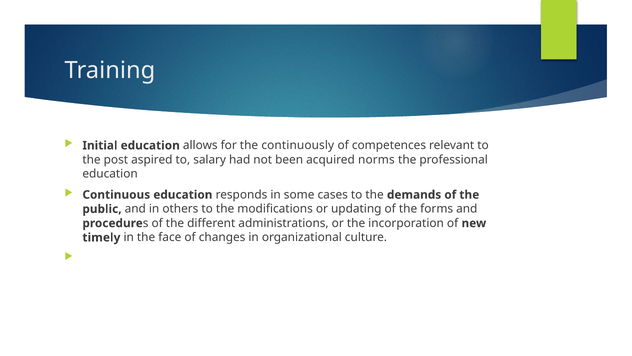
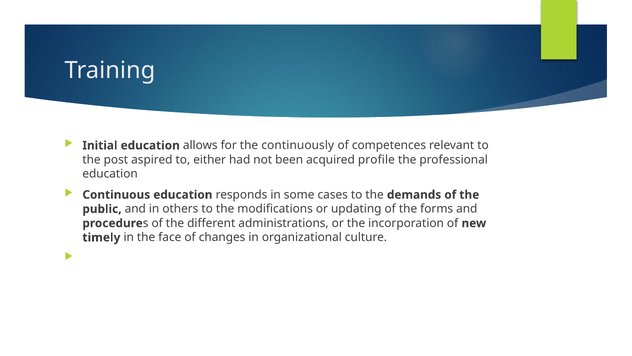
salary: salary -> either
norms: norms -> profile
